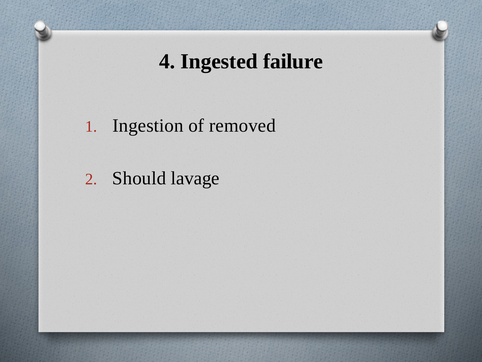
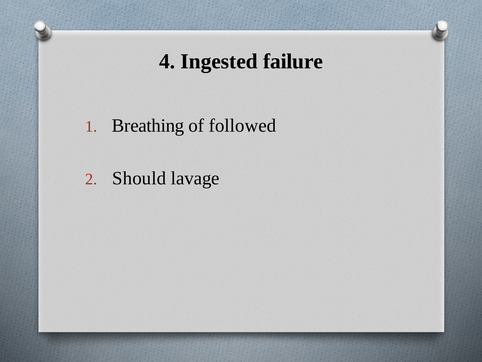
Ingestion: Ingestion -> Breathing
removed: removed -> followed
